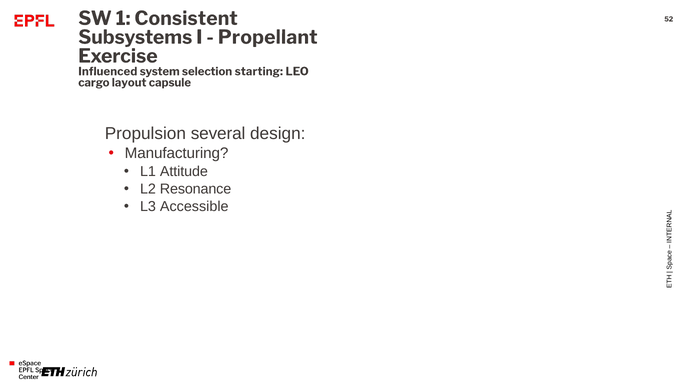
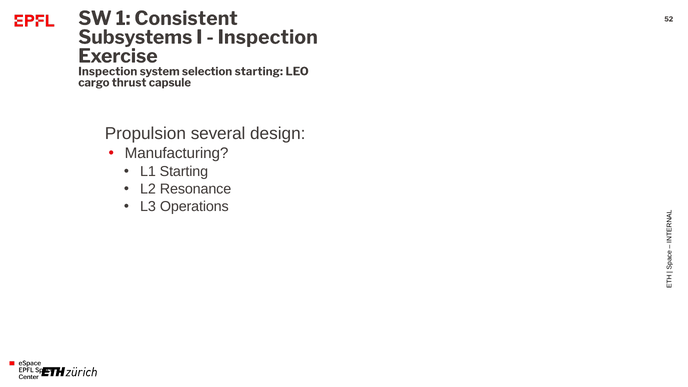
Propellant at (268, 37): Propellant -> Inspection
Influenced at (108, 71): Influenced -> Inspection
layout: layout -> thrust
L1 Attitude: Attitude -> Starting
Accessible: Accessible -> Operations
